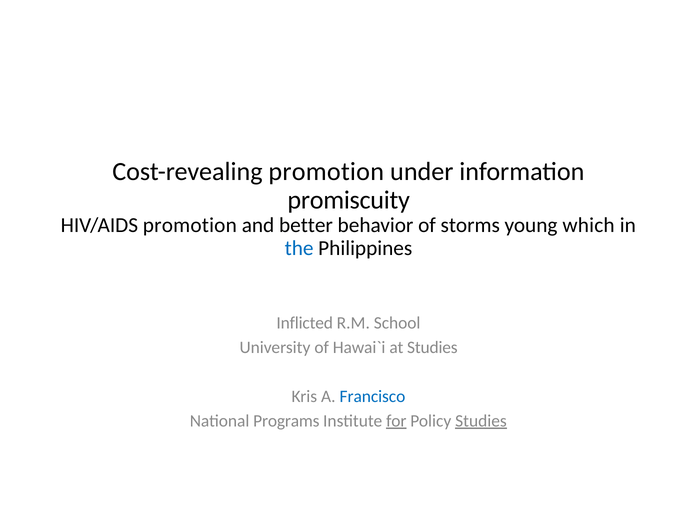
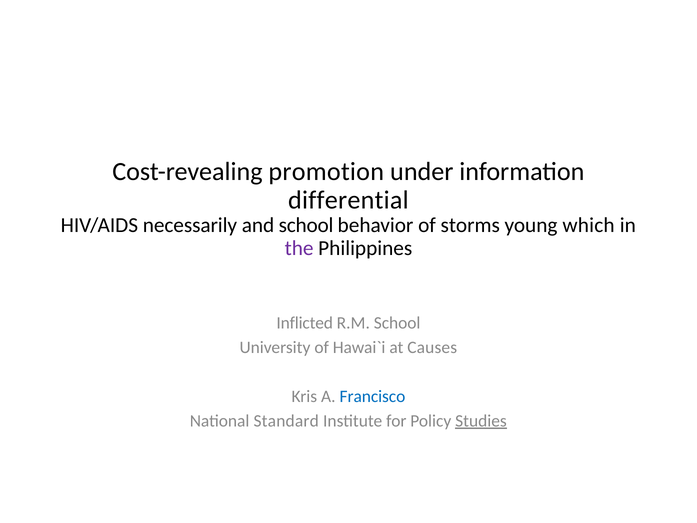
promiscuity: promiscuity -> differential
HIV/AIDS promotion: promotion -> necessarily
and better: better -> school
the colour: blue -> purple
at Studies: Studies -> Causes
Programs: Programs -> Standard
for underline: present -> none
